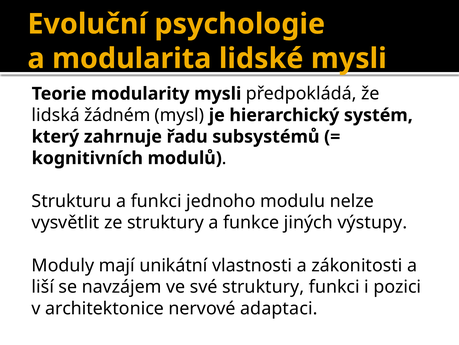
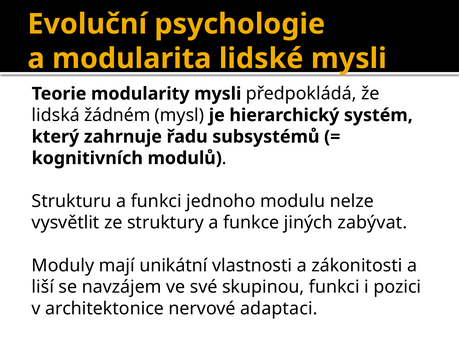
výstupy: výstupy -> zabývat
své struktury: struktury -> skupinou
